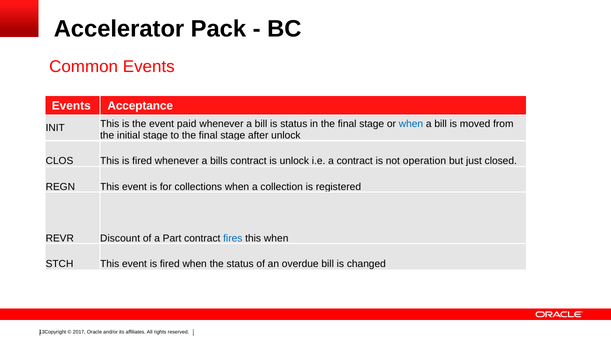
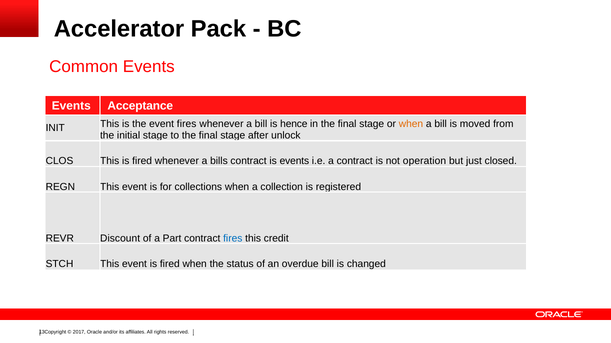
event paid: paid -> fires
is status: status -> hence
when at (411, 124) colour: blue -> orange
is unlock: unlock -> events
this when: when -> credit
